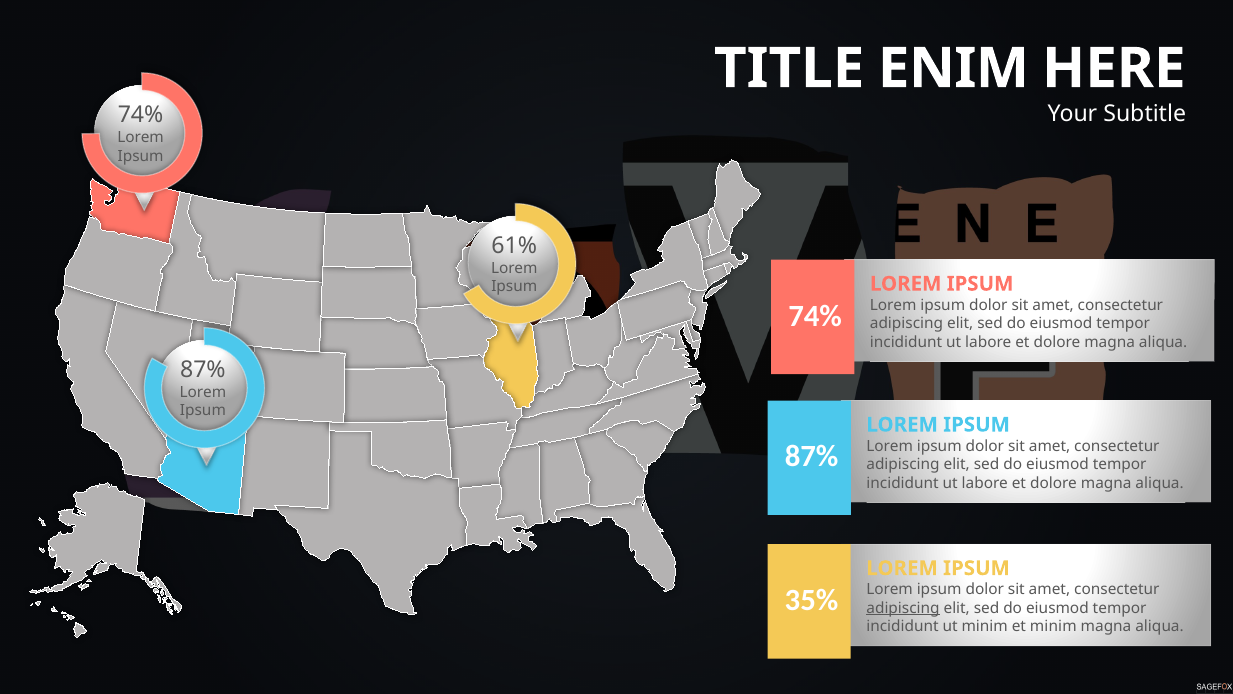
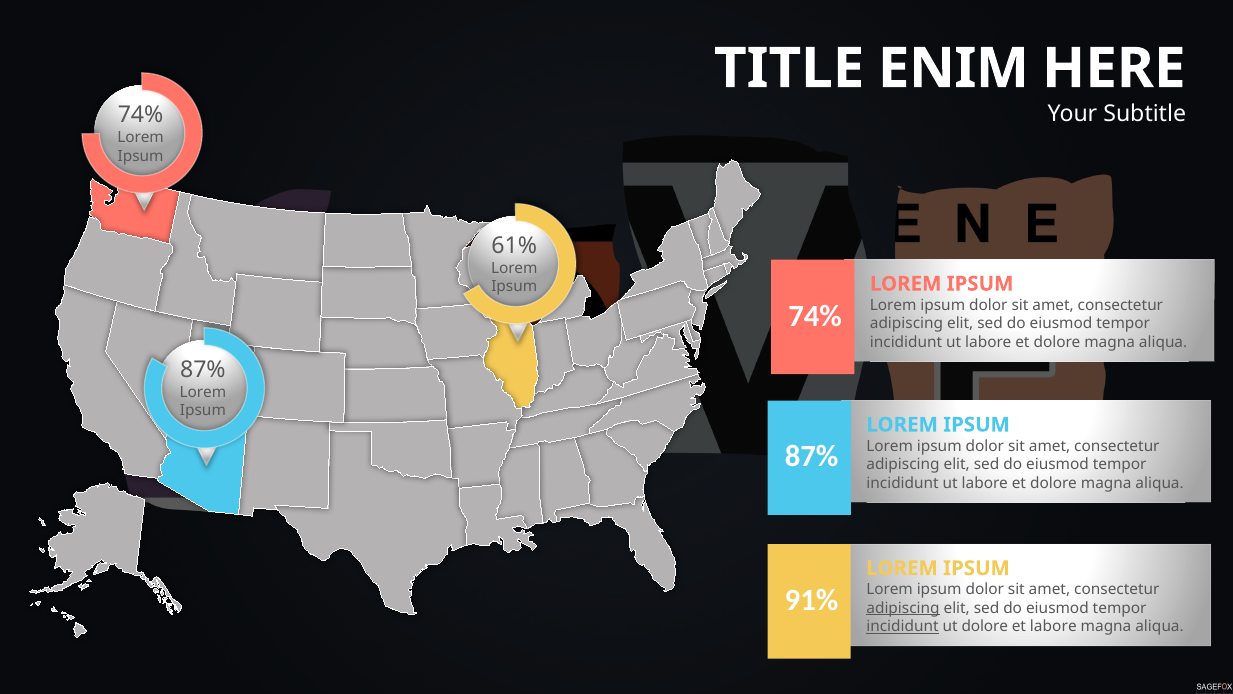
35%: 35% -> 91%
incididunt at (902, 626) underline: none -> present
ut minim: minim -> dolore
et minim: minim -> labore
